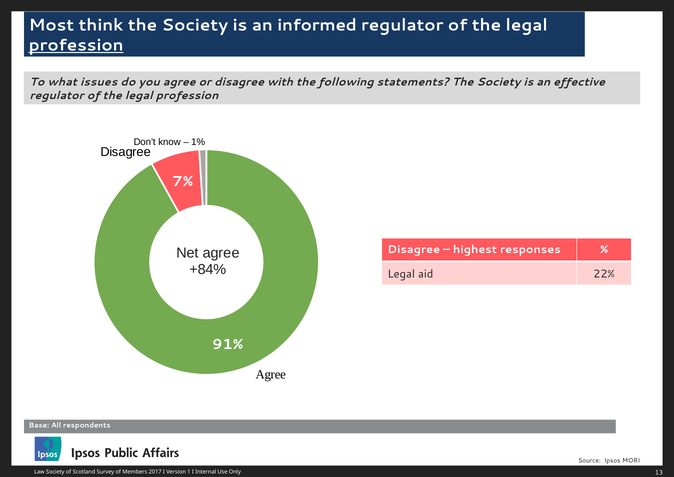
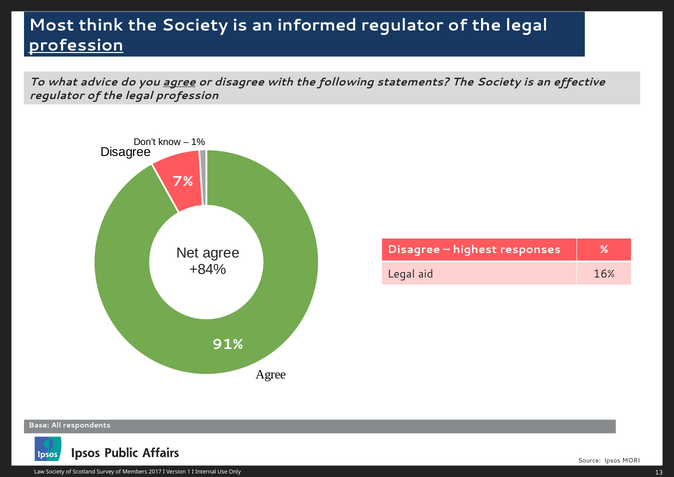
issues: issues -> advice
agree at (179, 82) underline: none -> present
22%: 22% -> 16%
